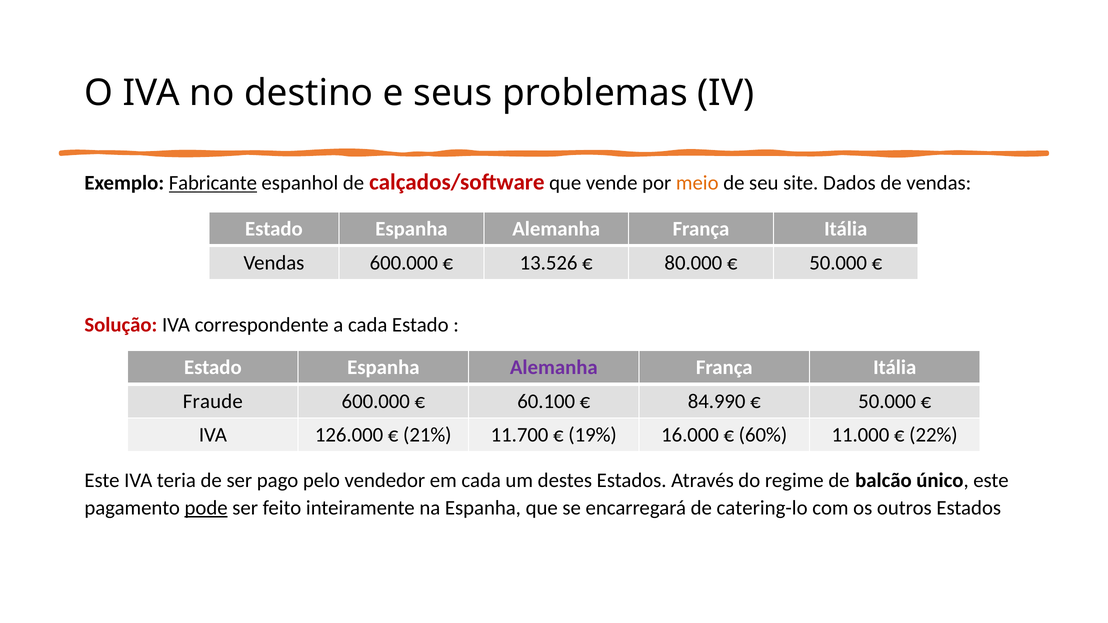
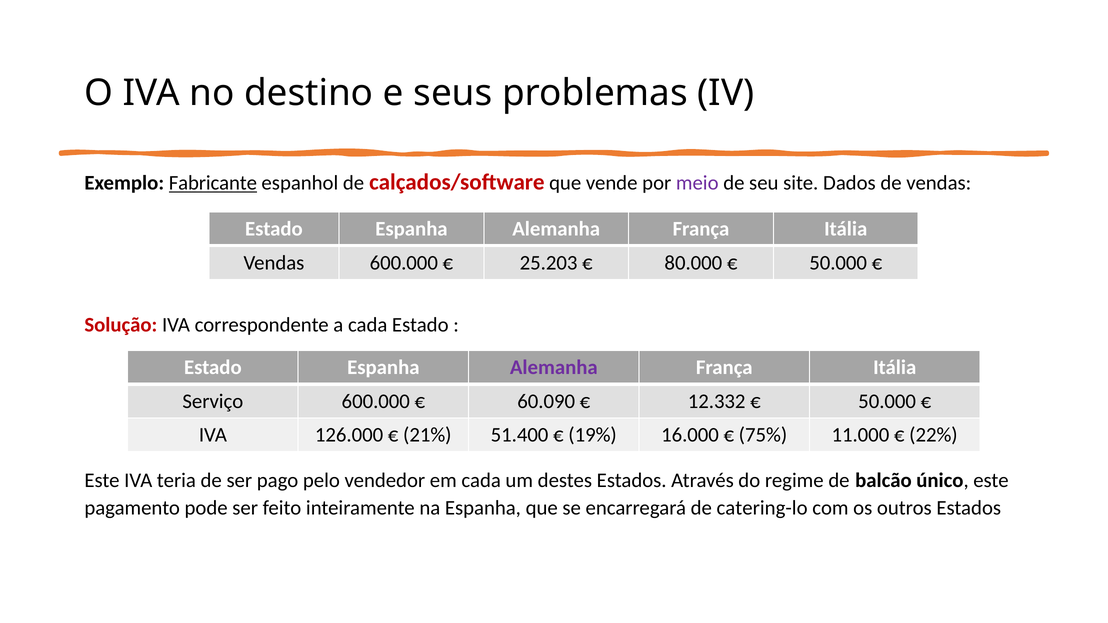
meio colour: orange -> purple
13.526: 13.526 -> 25.203
Fraude: Fraude -> Serviço
60.100: 60.100 -> 60.090
84.990: 84.990 -> 12.332
11.700: 11.700 -> 51.400
60%: 60% -> 75%
pode underline: present -> none
